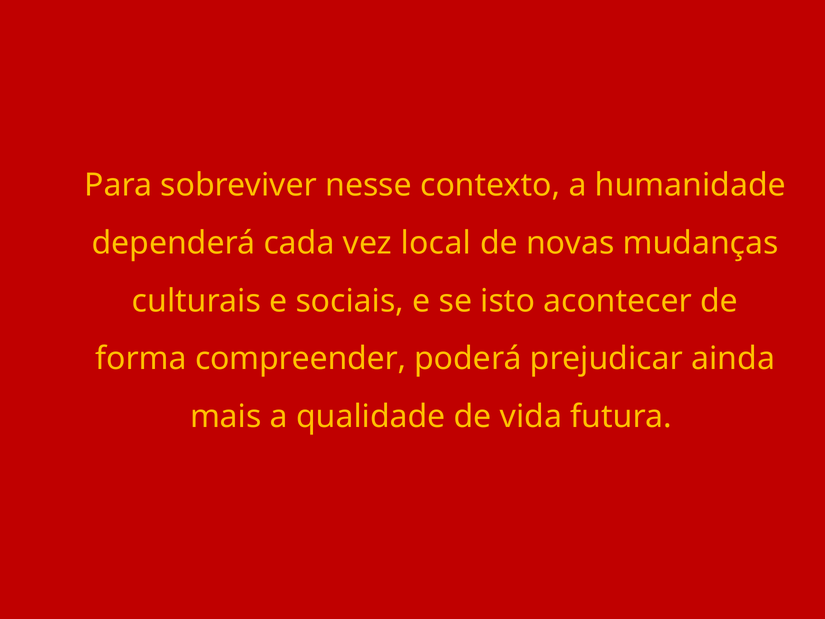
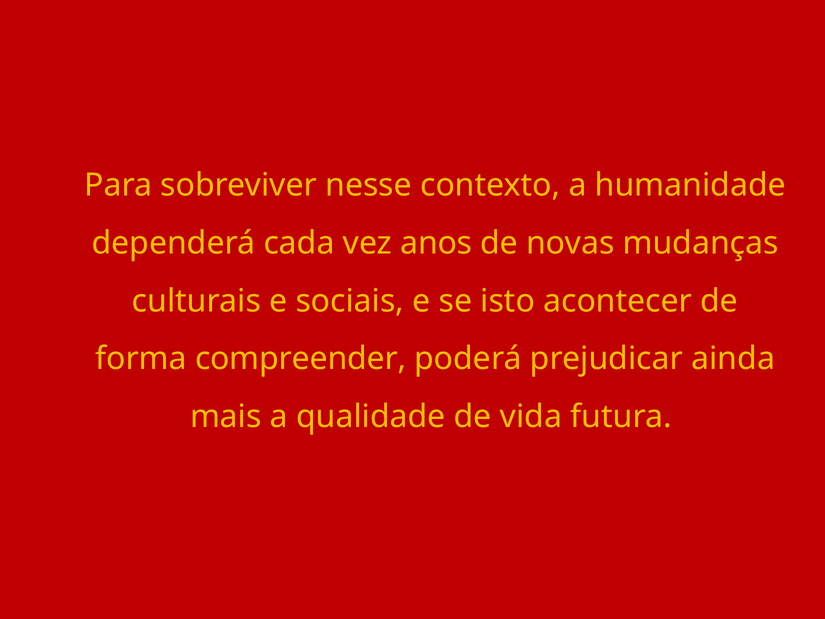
local: local -> anos
